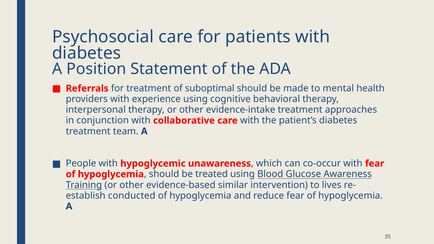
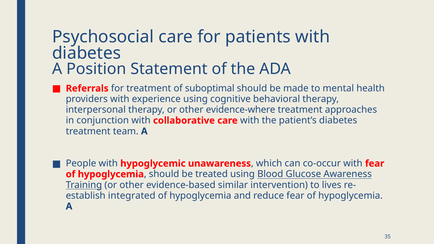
evidence-intake: evidence-intake -> evidence-where
conducted: conducted -> integrated
